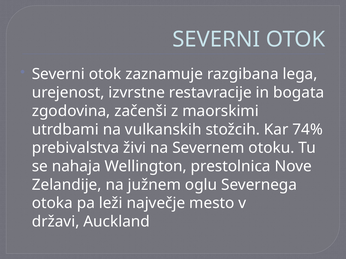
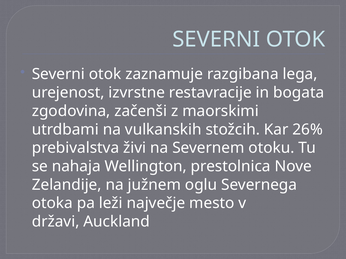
74%: 74% -> 26%
